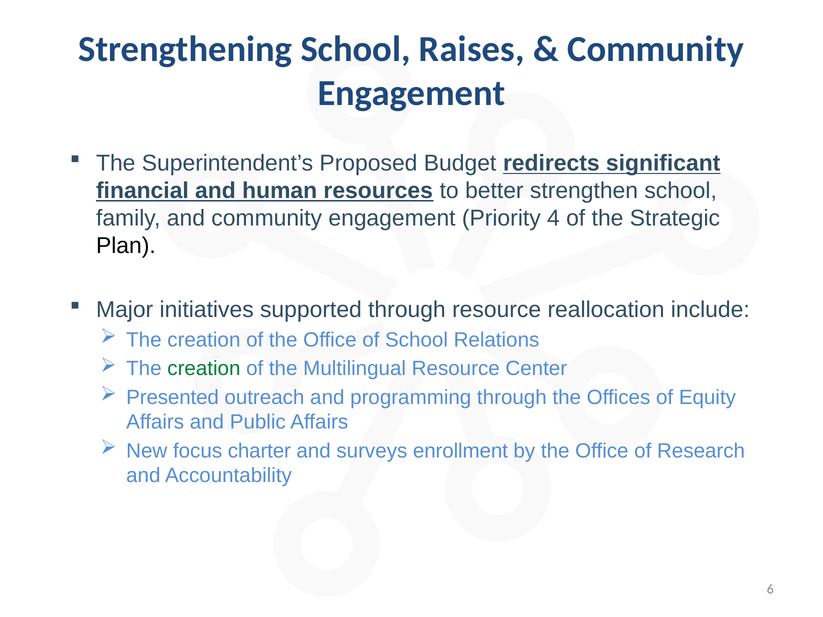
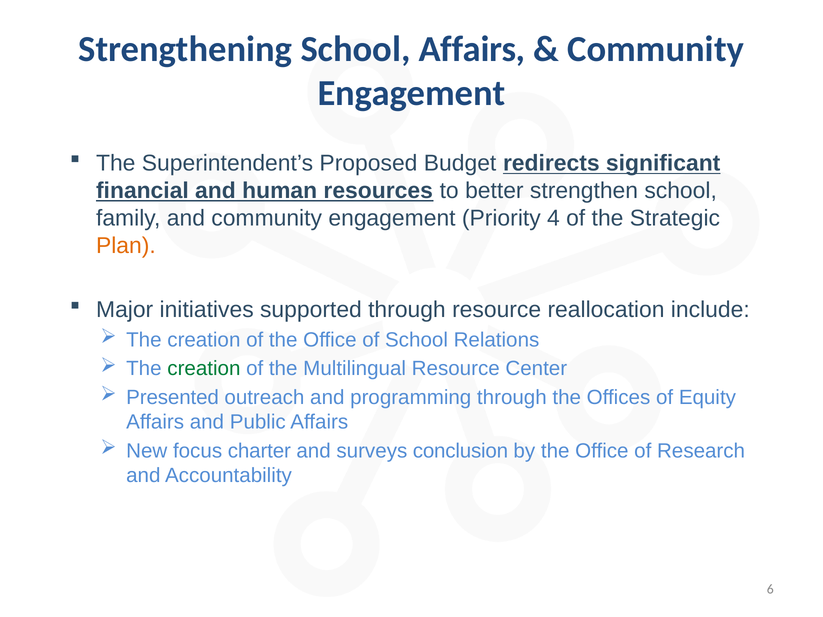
School Raises: Raises -> Affairs
Plan colour: black -> orange
enrollment: enrollment -> conclusion
